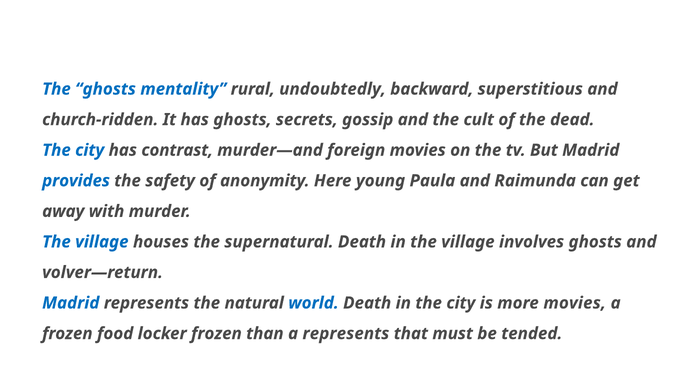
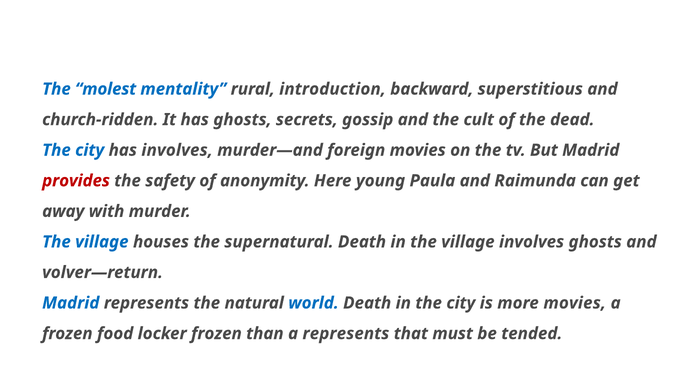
The ghosts: ghosts -> molest
undoubtedly: undoubtedly -> introduction
has contrast: contrast -> involves
provides colour: blue -> red
